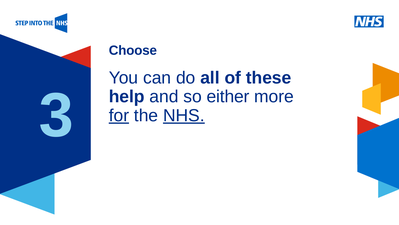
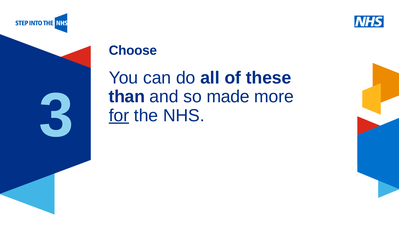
help: help -> than
either: either -> made
NHS underline: present -> none
